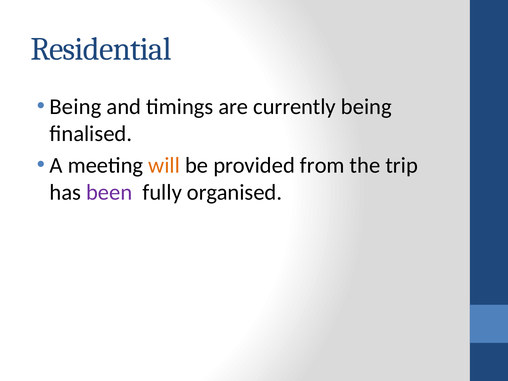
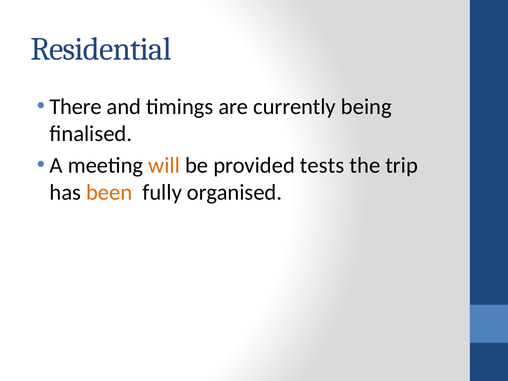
Being at (75, 107): Being -> There
from: from -> tests
been colour: purple -> orange
